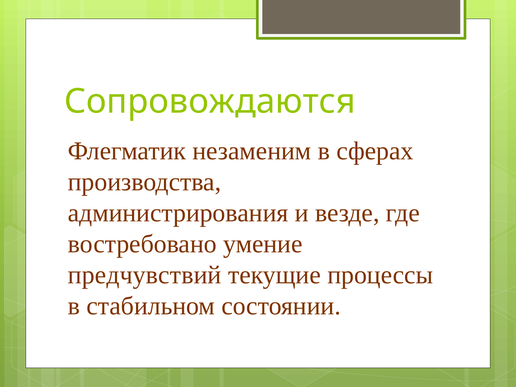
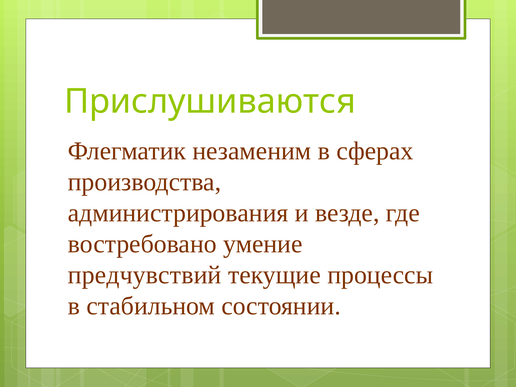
Сопровождаются: Сопровождаются -> Прислушиваются
